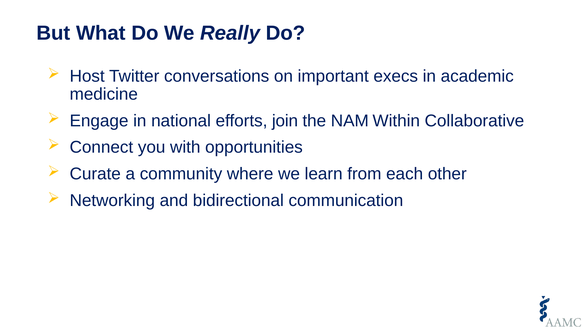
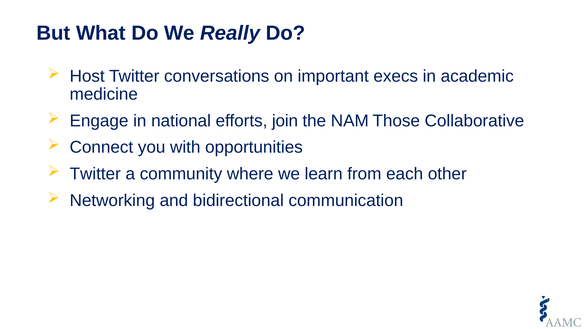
Within: Within -> Those
Curate at (95, 174): Curate -> Twitter
